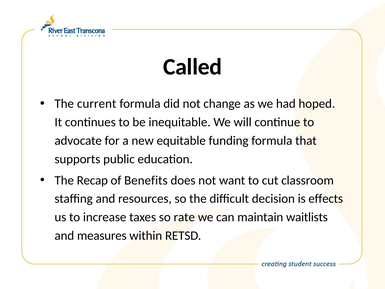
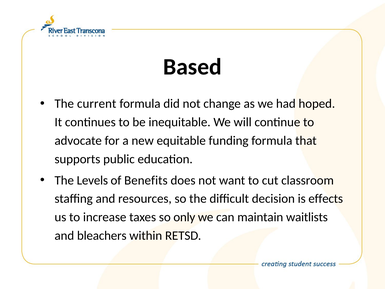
Called: Called -> Based
Recap: Recap -> Levels
rate: rate -> only
measures: measures -> bleachers
